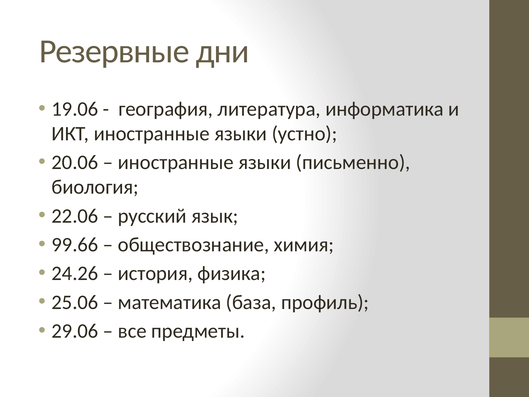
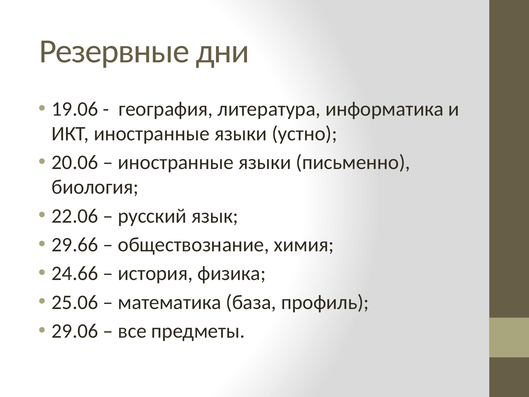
99.66: 99.66 -> 29.66
24.26: 24.26 -> 24.66
